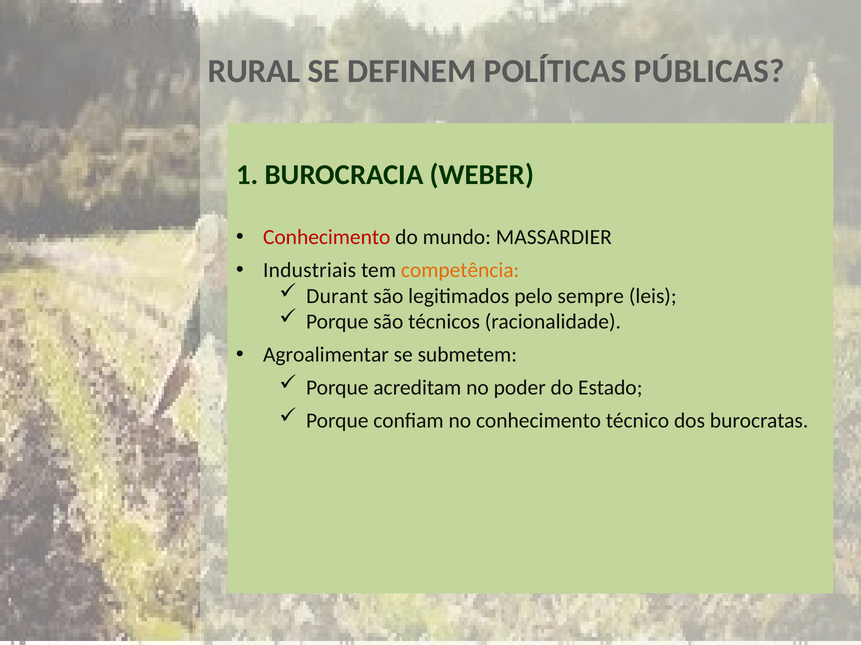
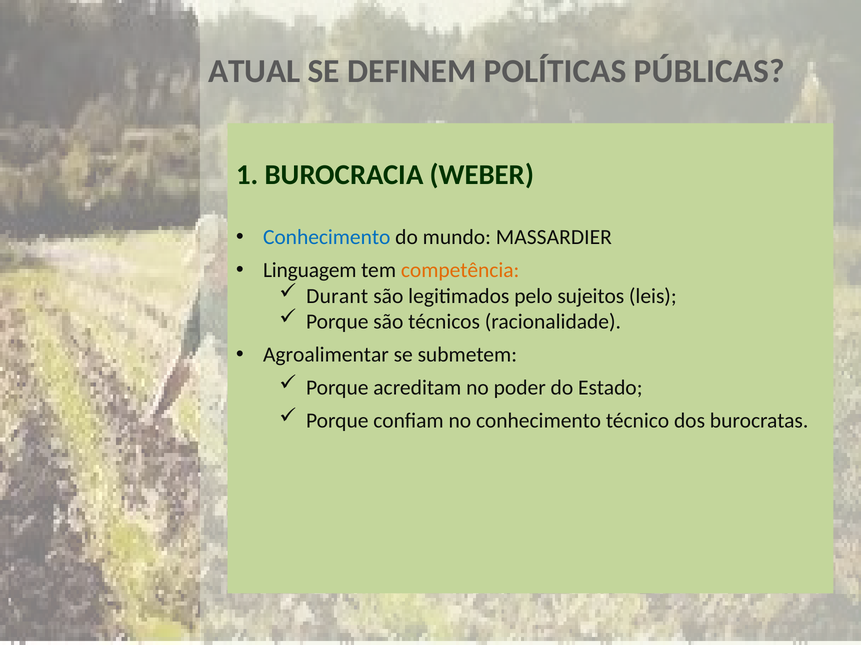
RURAL: RURAL -> ATUAL
Conhecimento at (327, 238) colour: red -> blue
Industriais: Industriais -> Linguagem
sempre: sempre -> sujeitos
